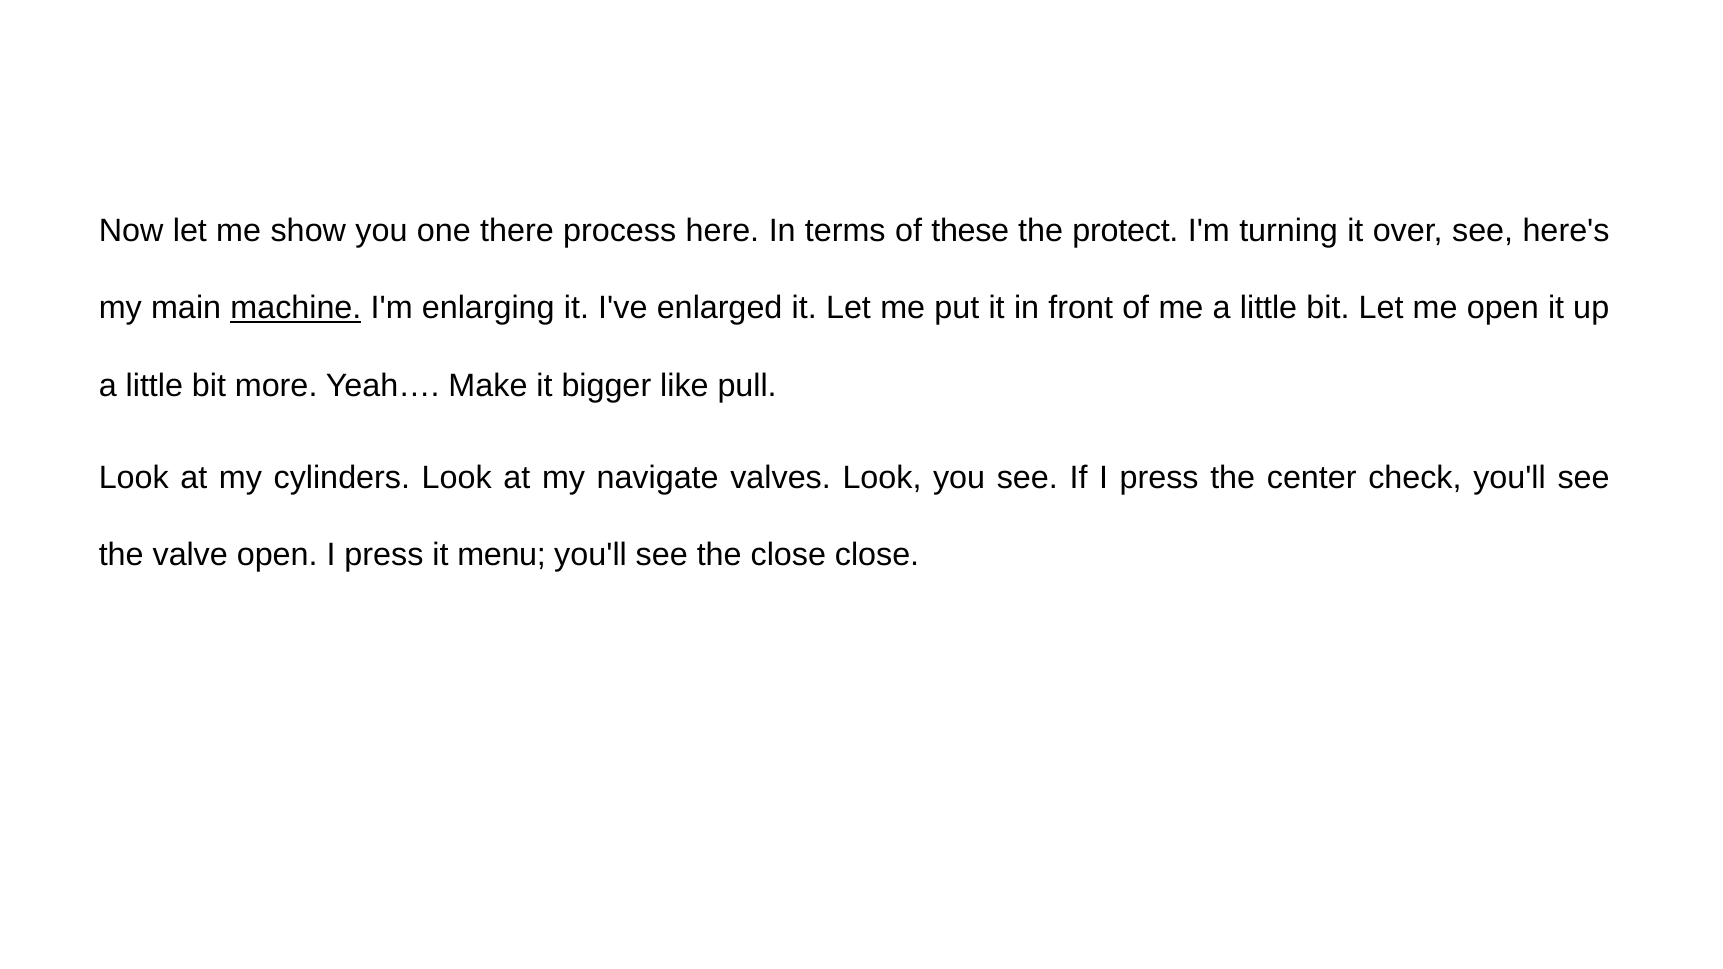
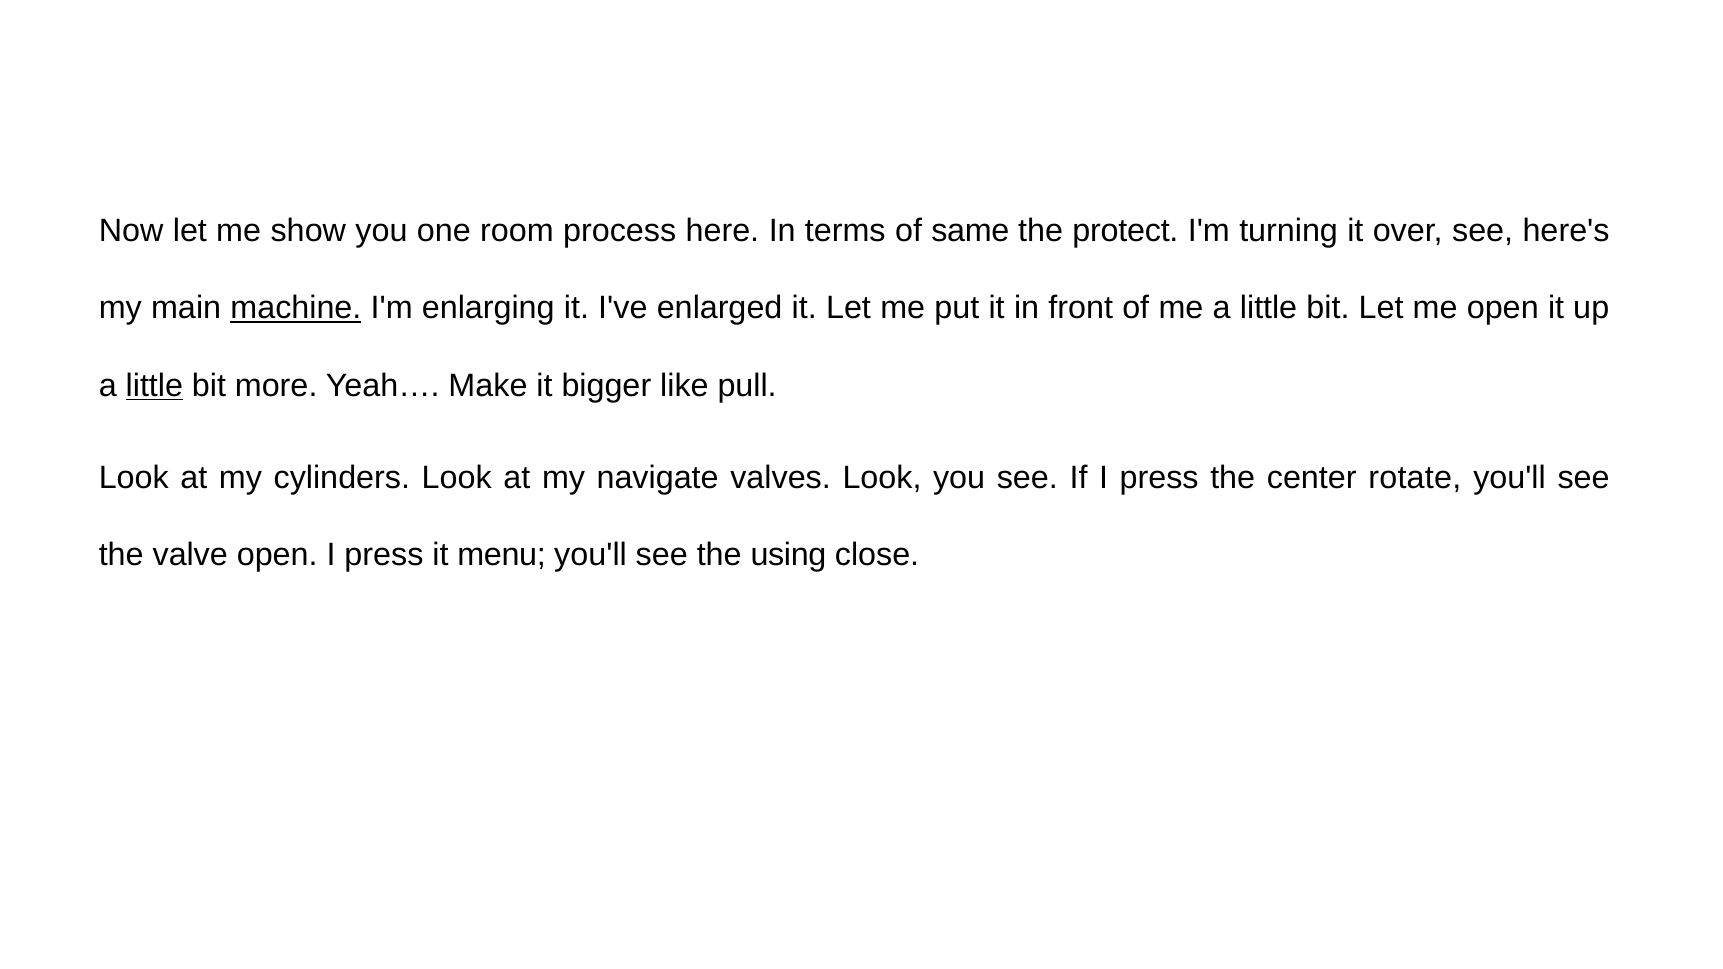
there: there -> room
these: these -> same
little at (154, 386) underline: none -> present
check: check -> rotate
the close: close -> using
